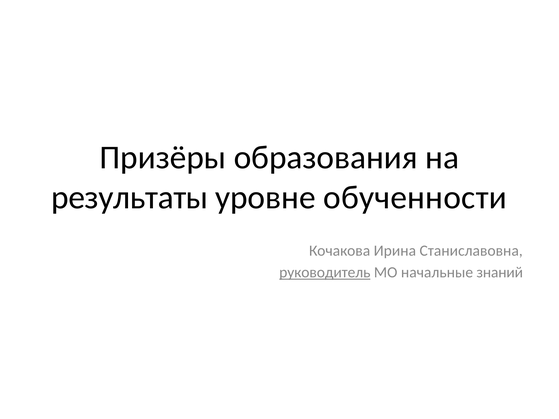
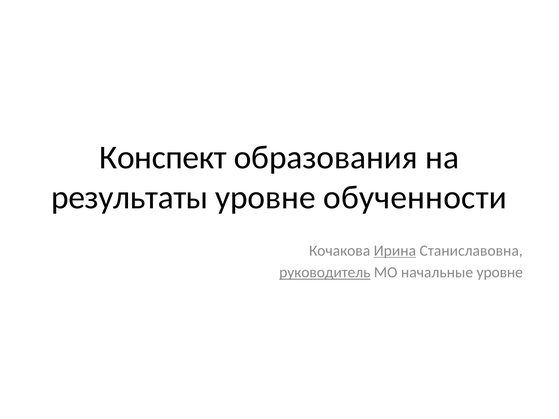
Призёры: Призёры -> Конспект
Ирина underline: none -> present
начальные знаний: знаний -> уровне
